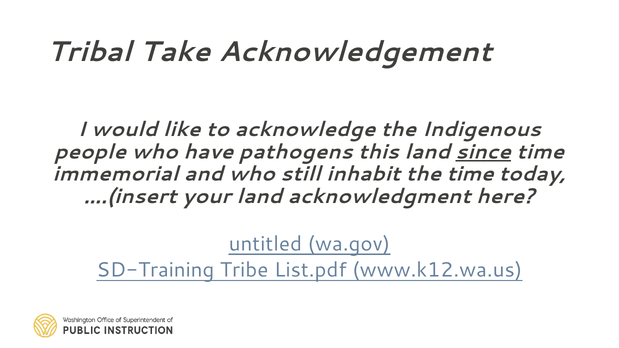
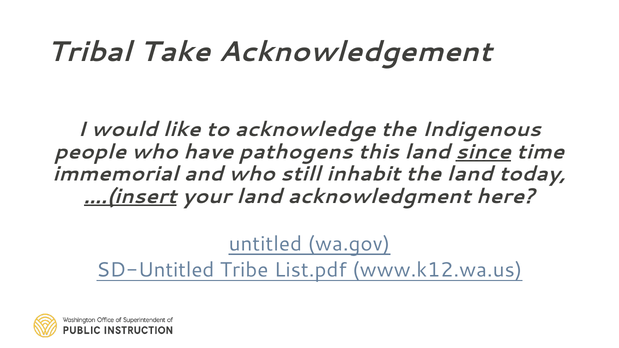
the time: time -> land
….(insert underline: none -> present
SD-Training: SD-Training -> SD-Untitled
